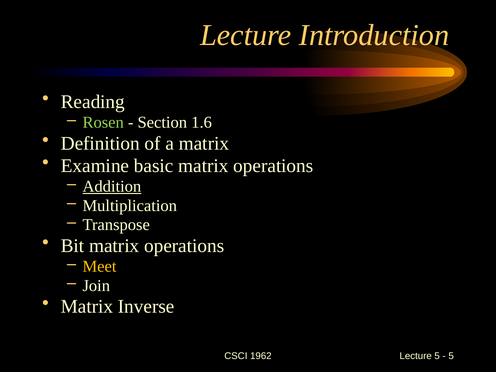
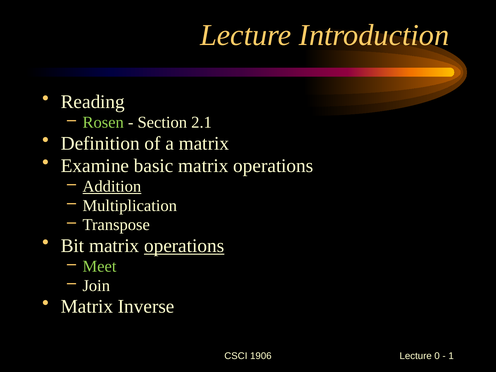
1.6: 1.6 -> 2.1
operations at (184, 246) underline: none -> present
Meet colour: yellow -> light green
1962: 1962 -> 1906
Lecture 5: 5 -> 0
5 at (451, 356): 5 -> 1
